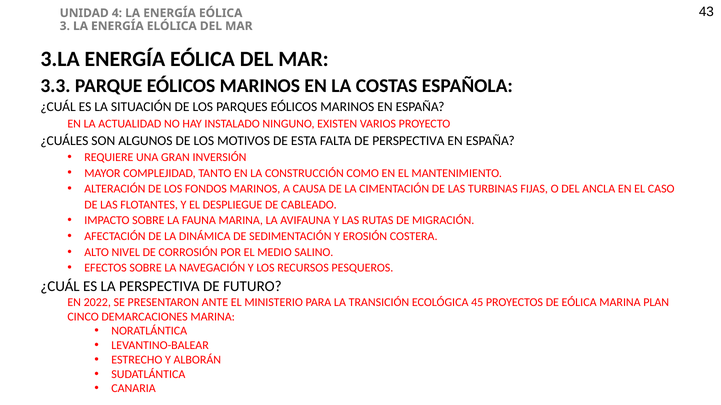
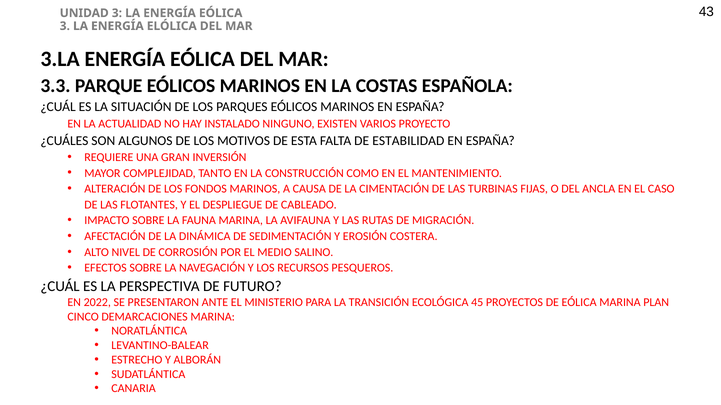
UNIDAD 4: 4 -> 3
DE PERSPECTIVA: PERSPECTIVA -> ESTABILIDAD
